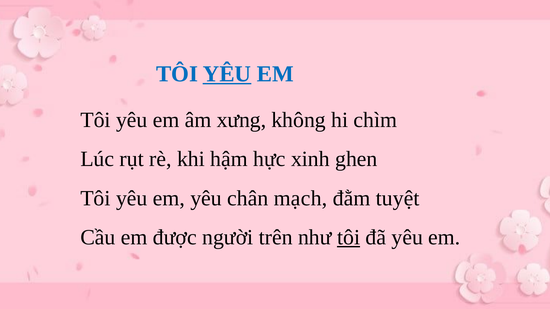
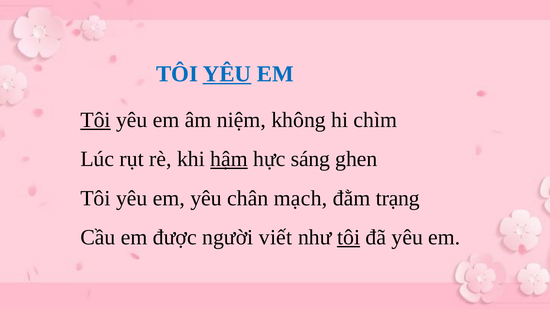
Tôi at (95, 120) underline: none -> present
xưng: xưng -> niệm
hậm underline: none -> present
xinh: xinh -> sáng
tuyệt: tuyệt -> trạng
trên: trên -> viết
